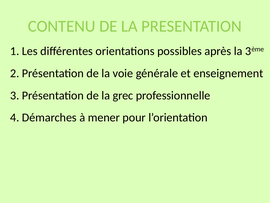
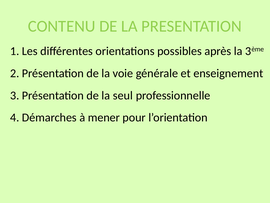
grec: grec -> seul
